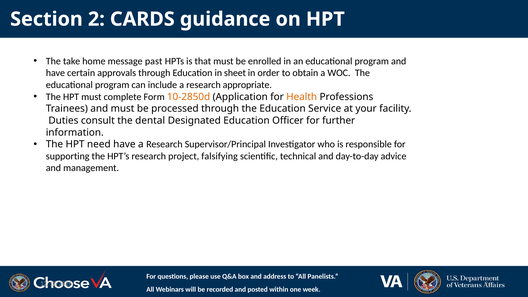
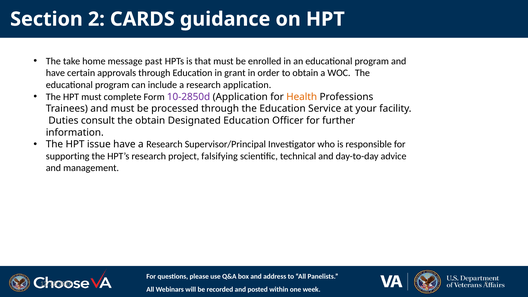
sheet: sheet -> grant
research appropriate: appropriate -> application
10-2850d colour: orange -> purple
the dental: dental -> obtain
need: need -> issue
